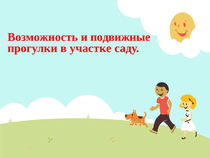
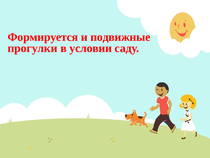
Возможность: Возможность -> Формируется
участке: участке -> условии
